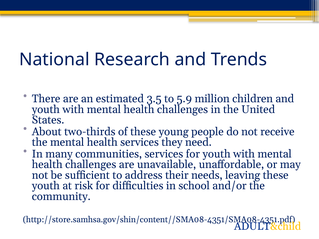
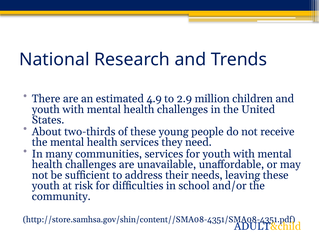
3.5: 3.5 -> 4.9
5.9: 5.9 -> 2.9
